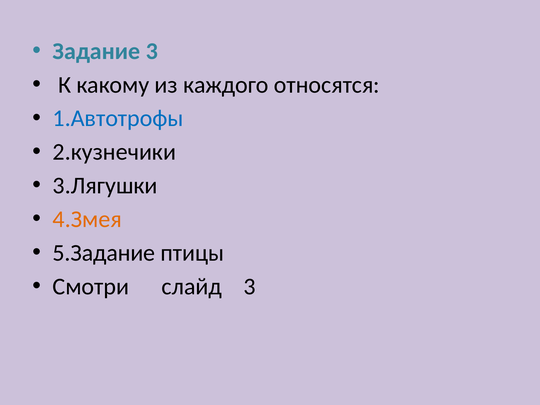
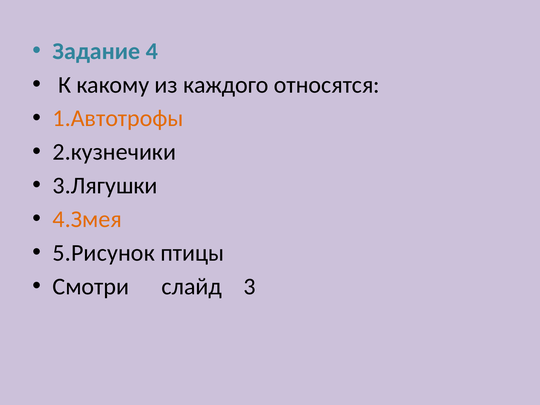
Задание 3: 3 -> 4
1.Автотрофы colour: blue -> orange
5.Задание: 5.Задание -> 5.Рисунок
